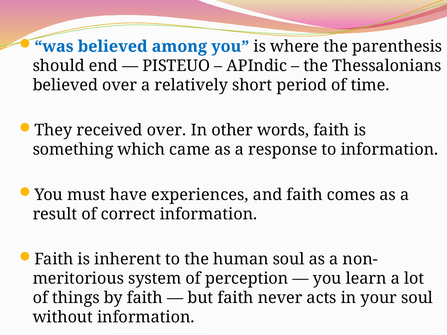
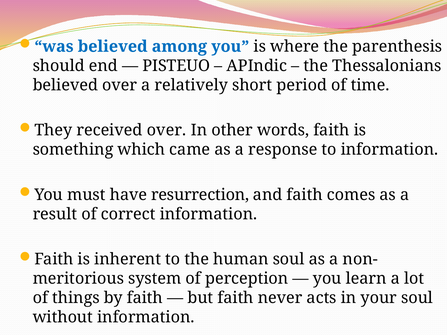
experiences: experiences -> resurrection
